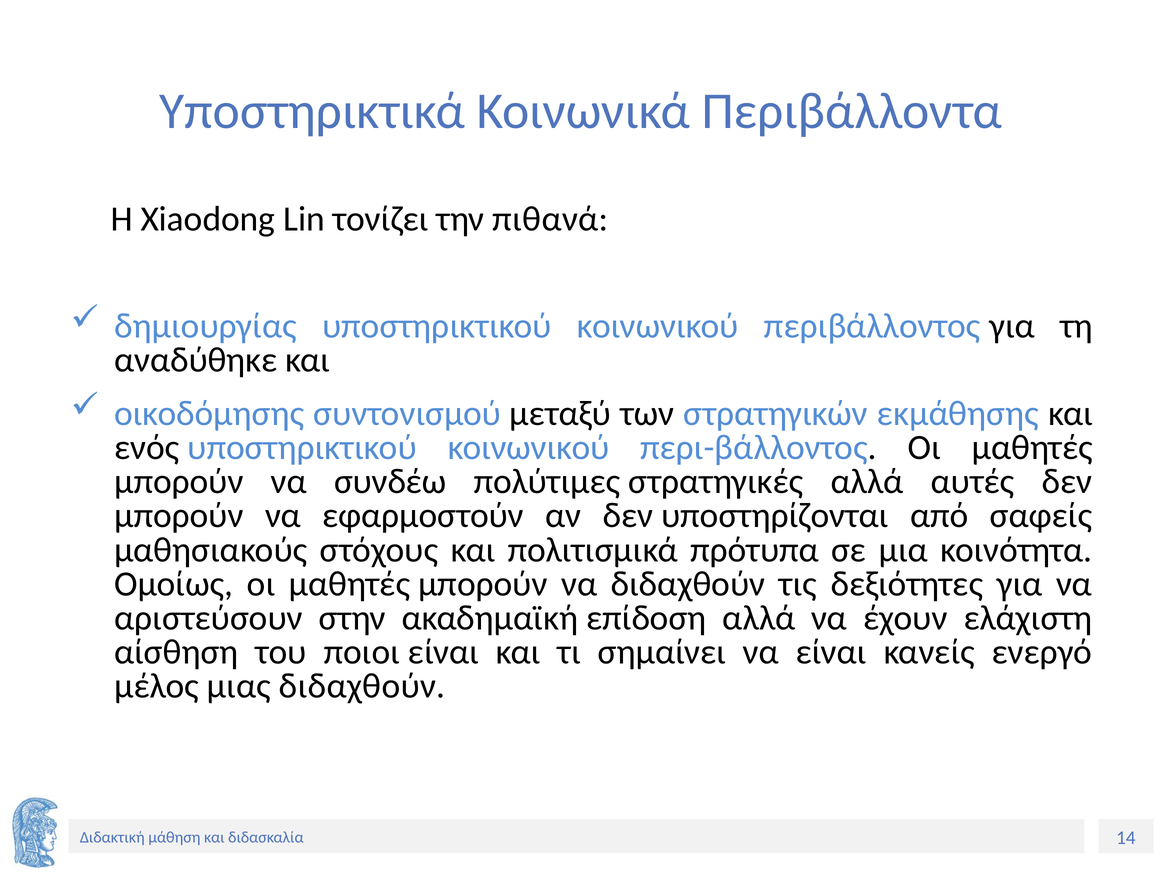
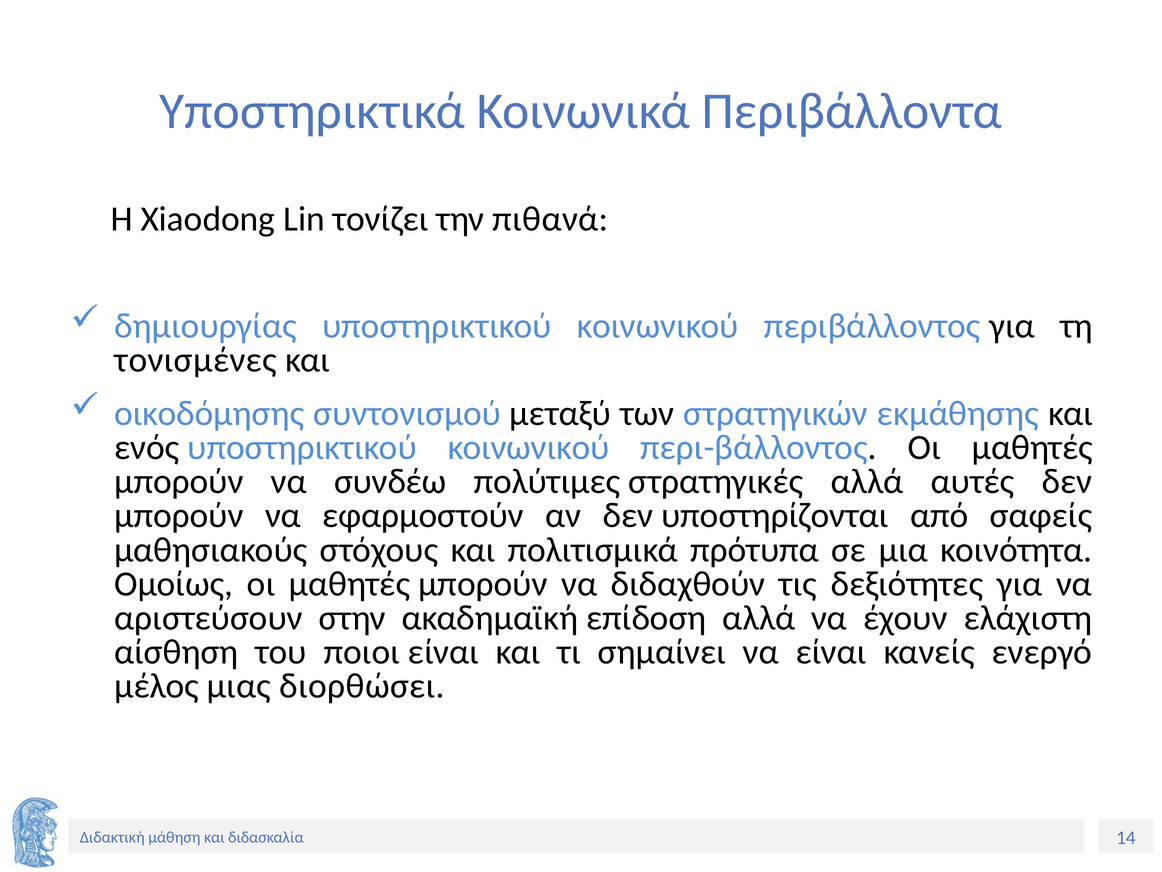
αναδύθηκε: αναδύθηκε -> τονισμένες
μιας διδαχθούν: διδαχθούν -> διορθώσει
